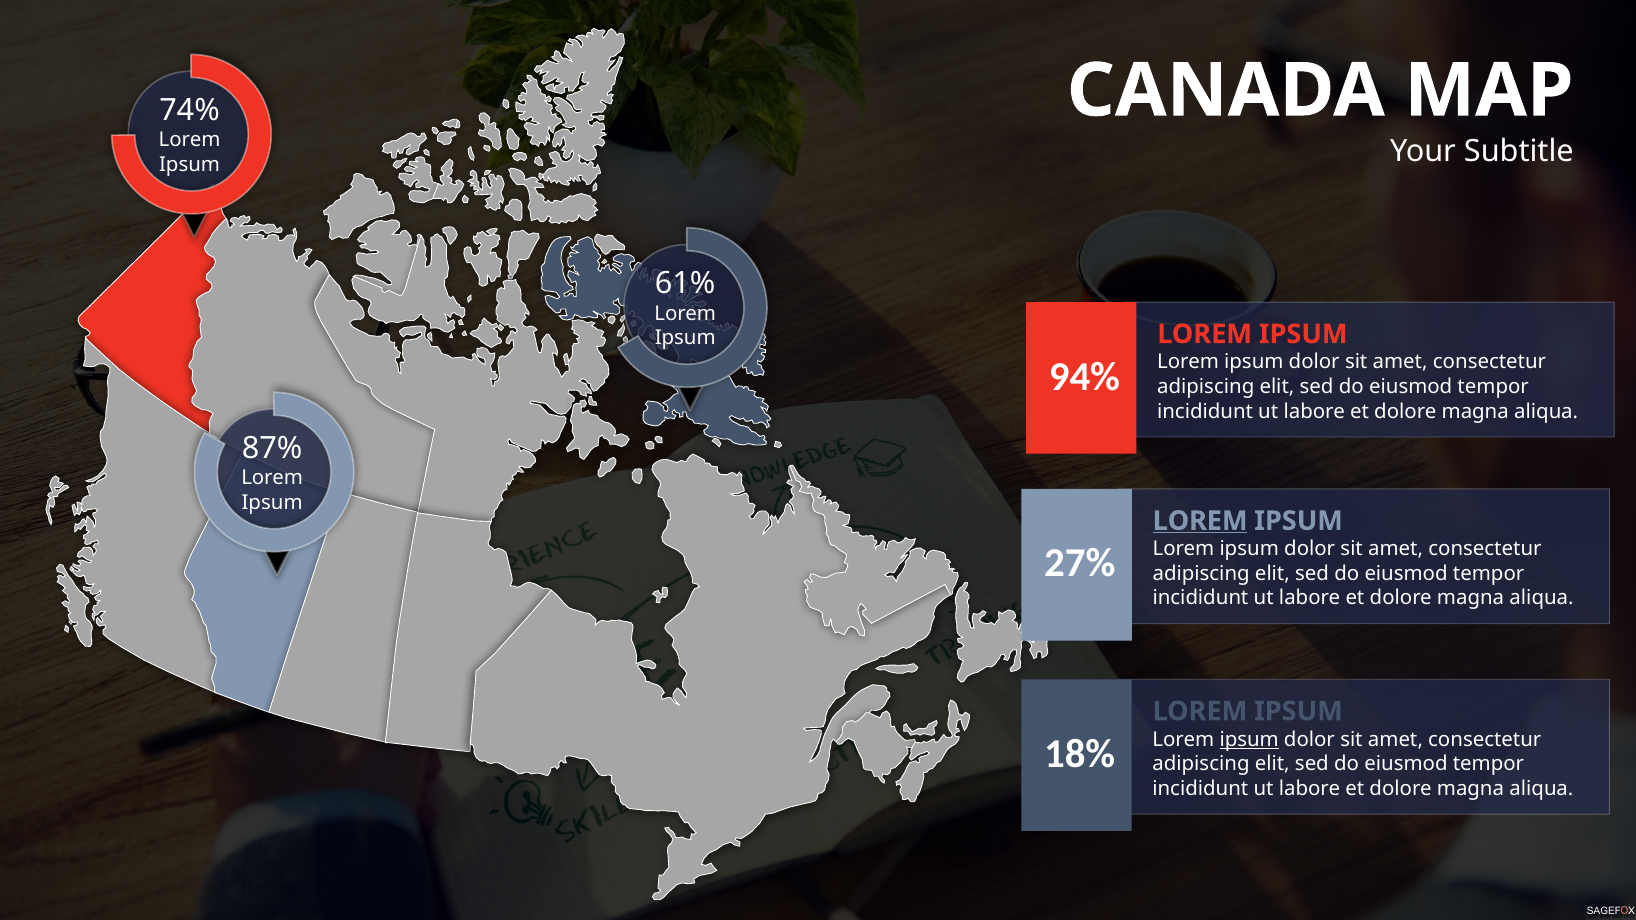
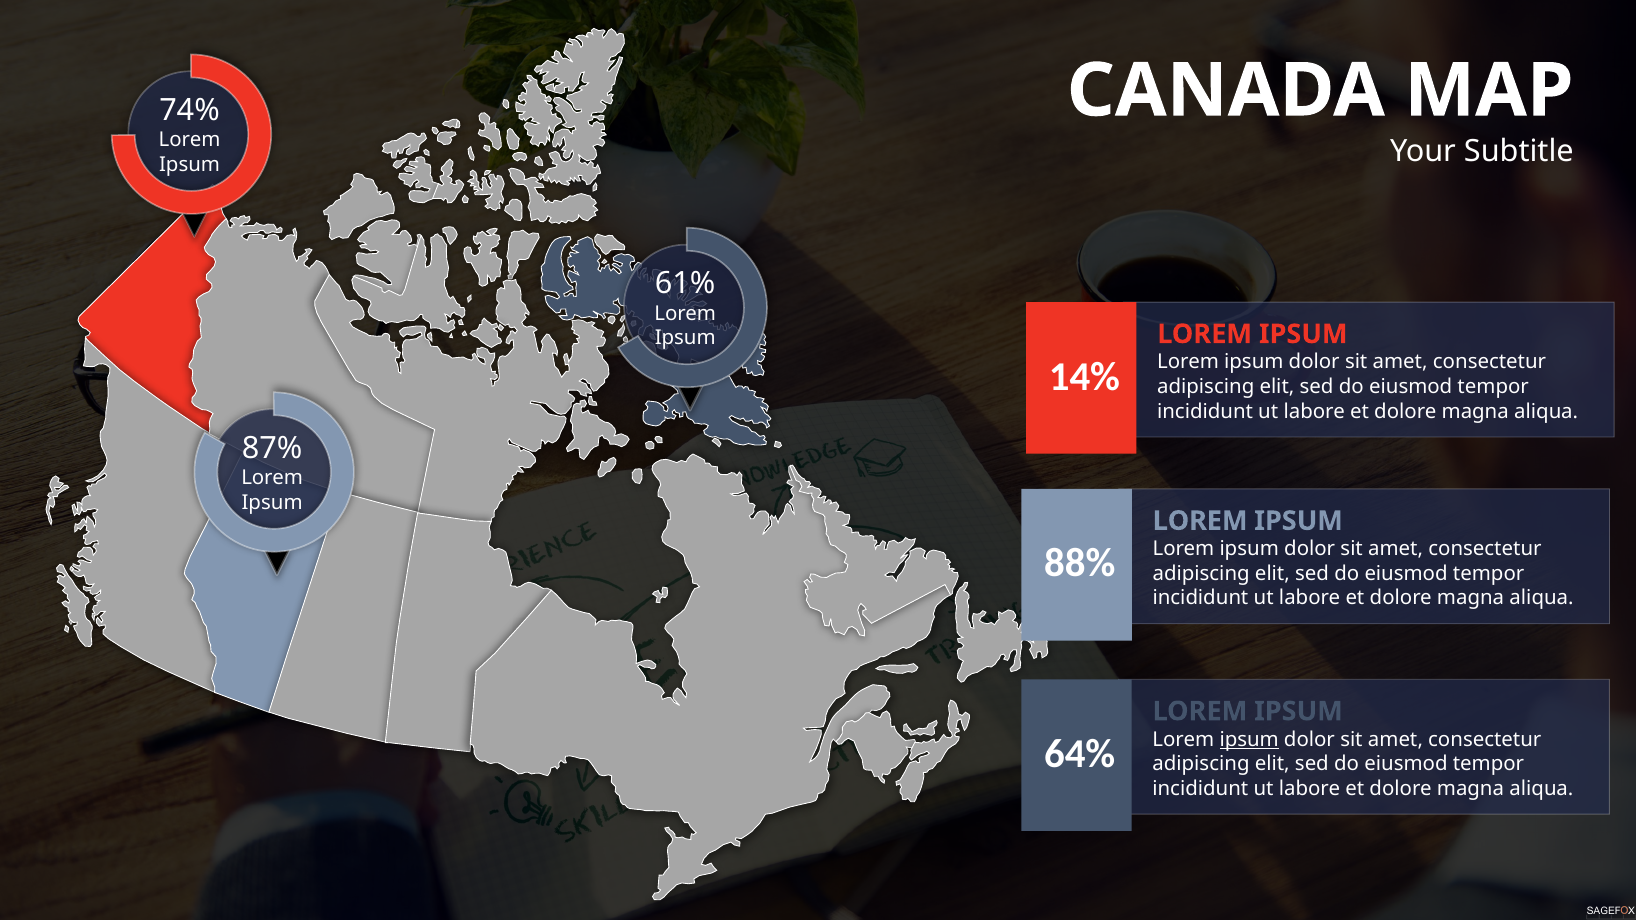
94%: 94% -> 14%
LOREM at (1200, 521) underline: present -> none
27%: 27% -> 88%
18%: 18% -> 64%
